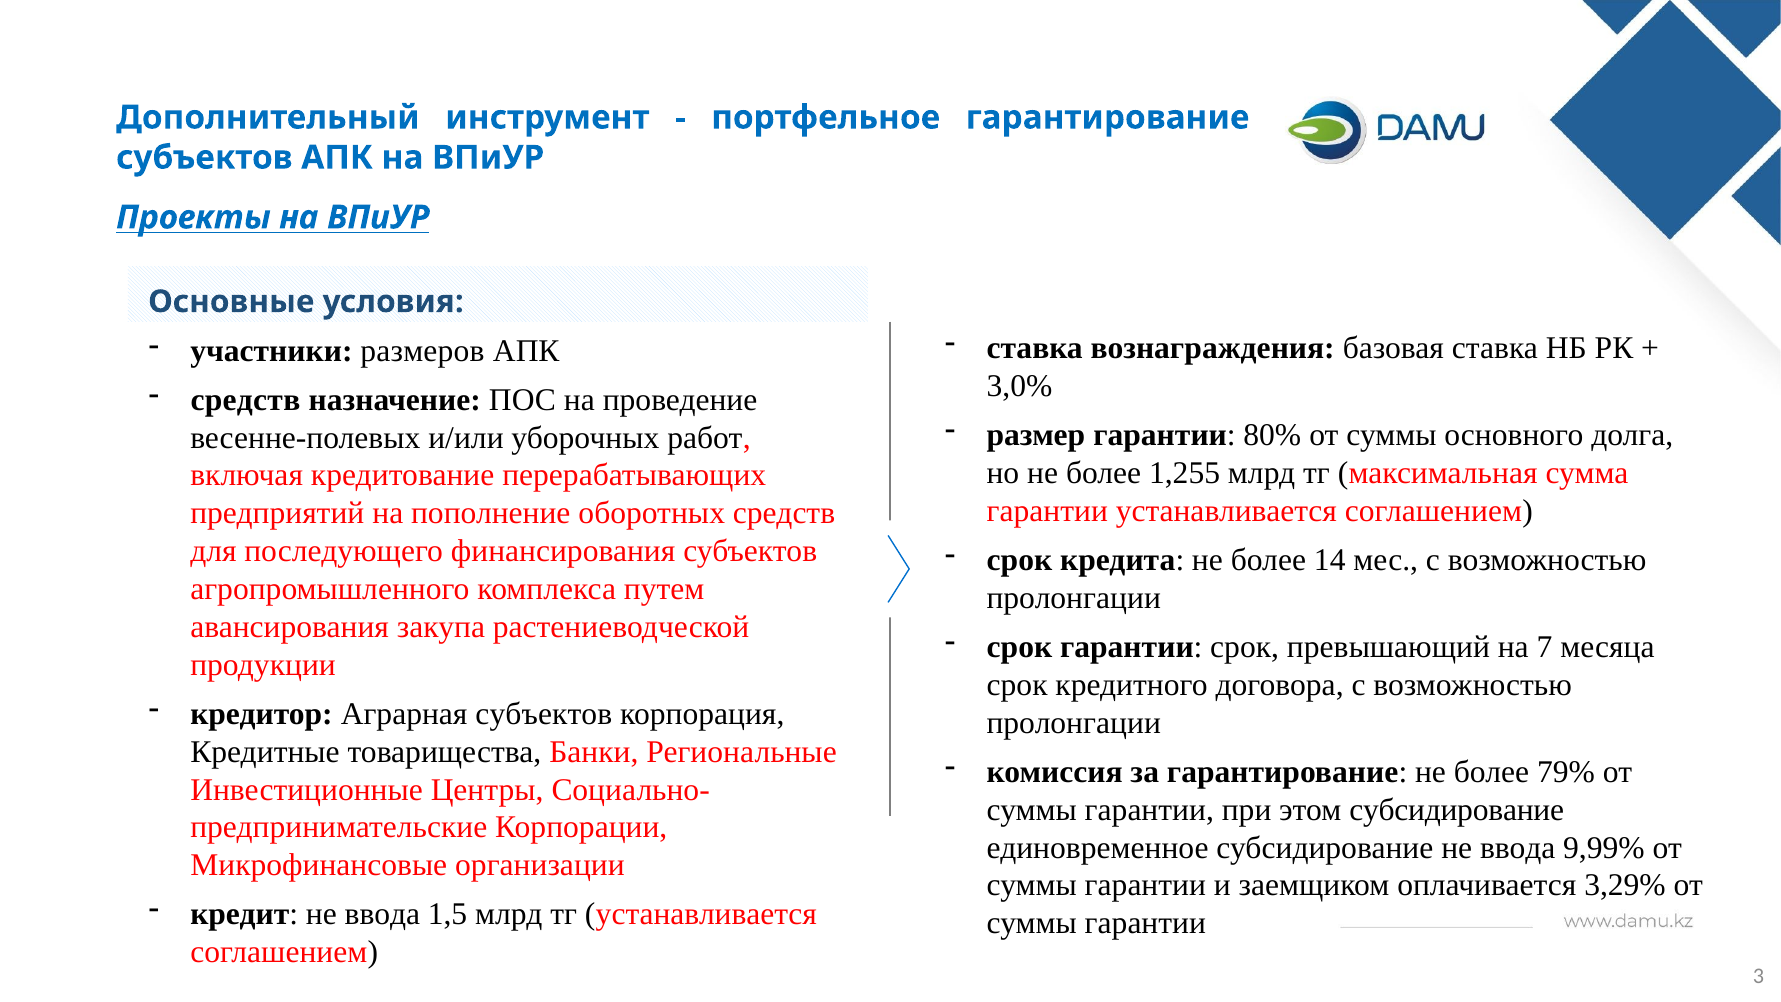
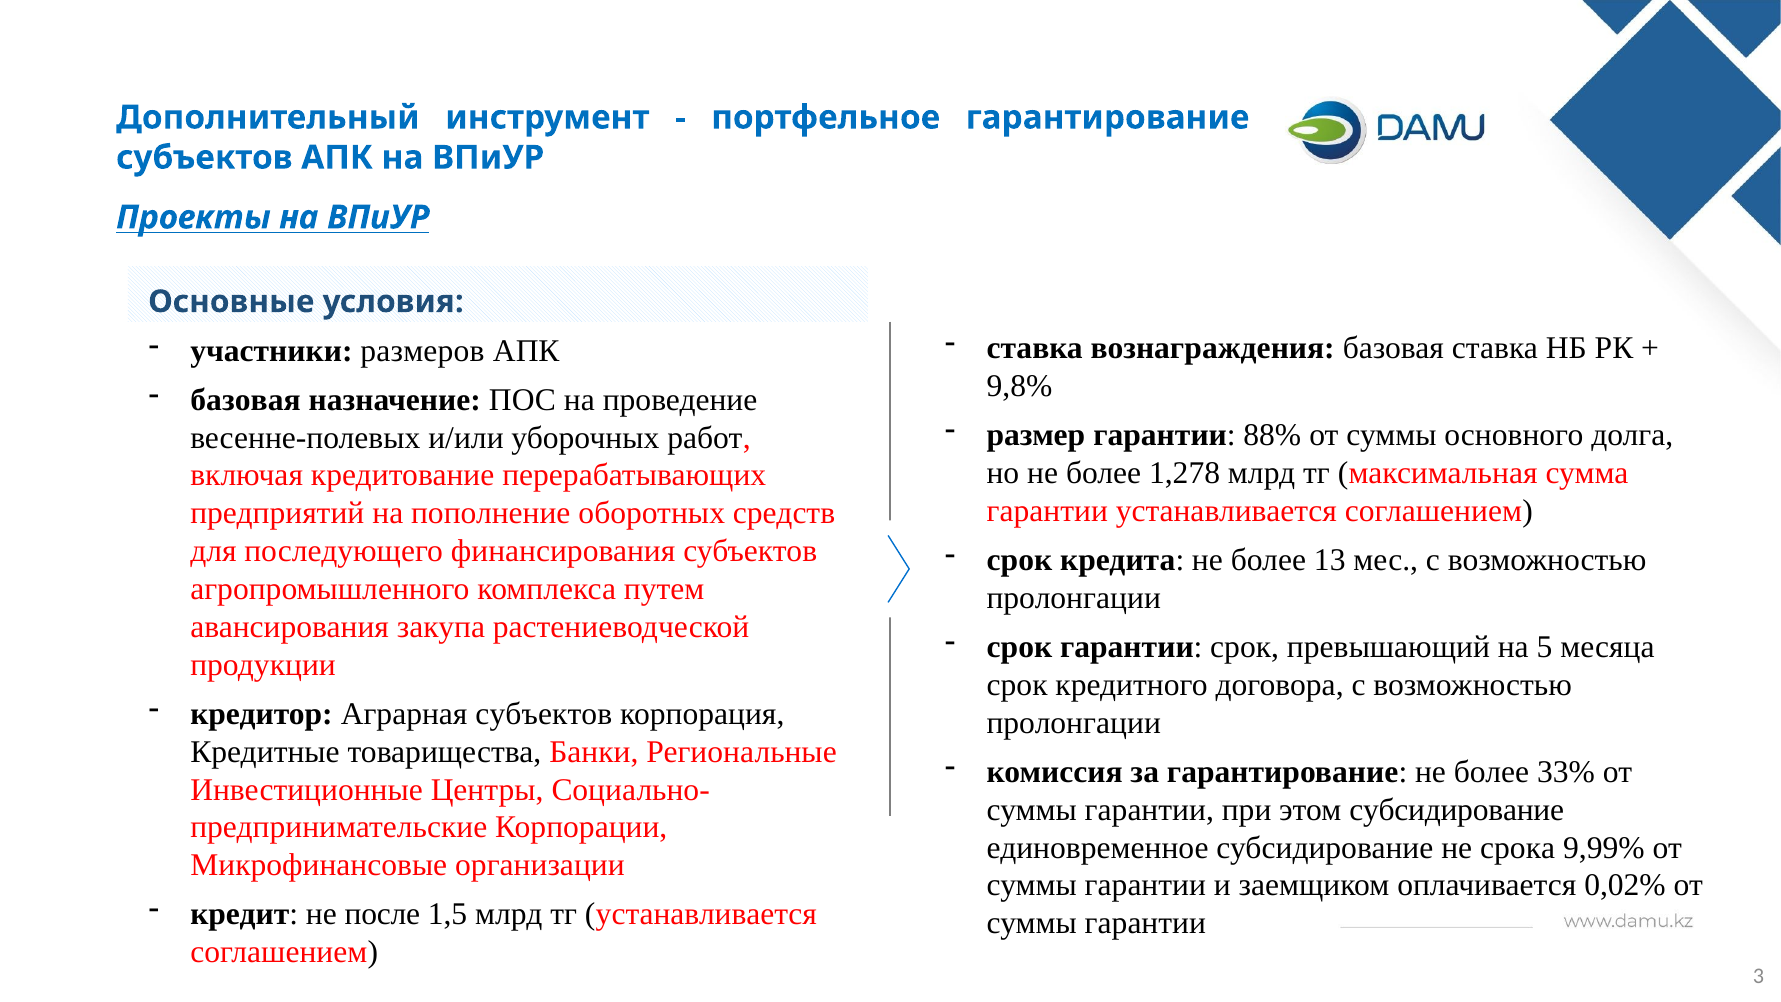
3,0%: 3,0% -> 9,8%
средств at (245, 400): средств -> базовая
80%: 80% -> 88%
1,255: 1,255 -> 1,278
14: 14 -> 13
7: 7 -> 5
79%: 79% -> 33%
субсидирование не ввода: ввода -> срока
3,29%: 3,29% -> 0,02%
кредит не ввода: ввода -> после
